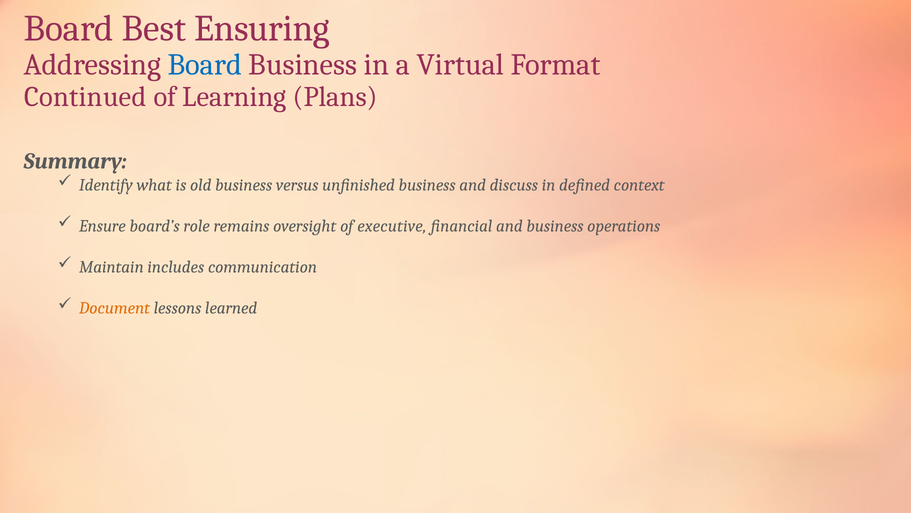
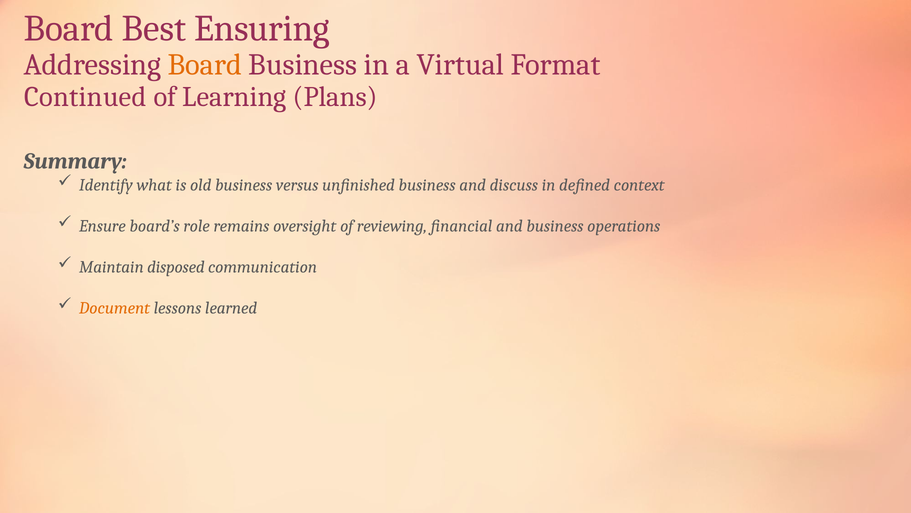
Board at (205, 65) colour: blue -> orange
executive: executive -> reviewing
includes: includes -> disposed
